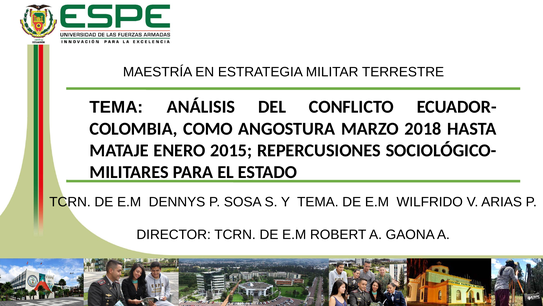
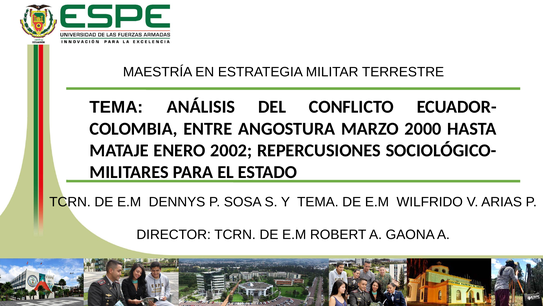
COMO: COMO -> ENTRE
2018: 2018 -> 2000
2015: 2015 -> 2002
